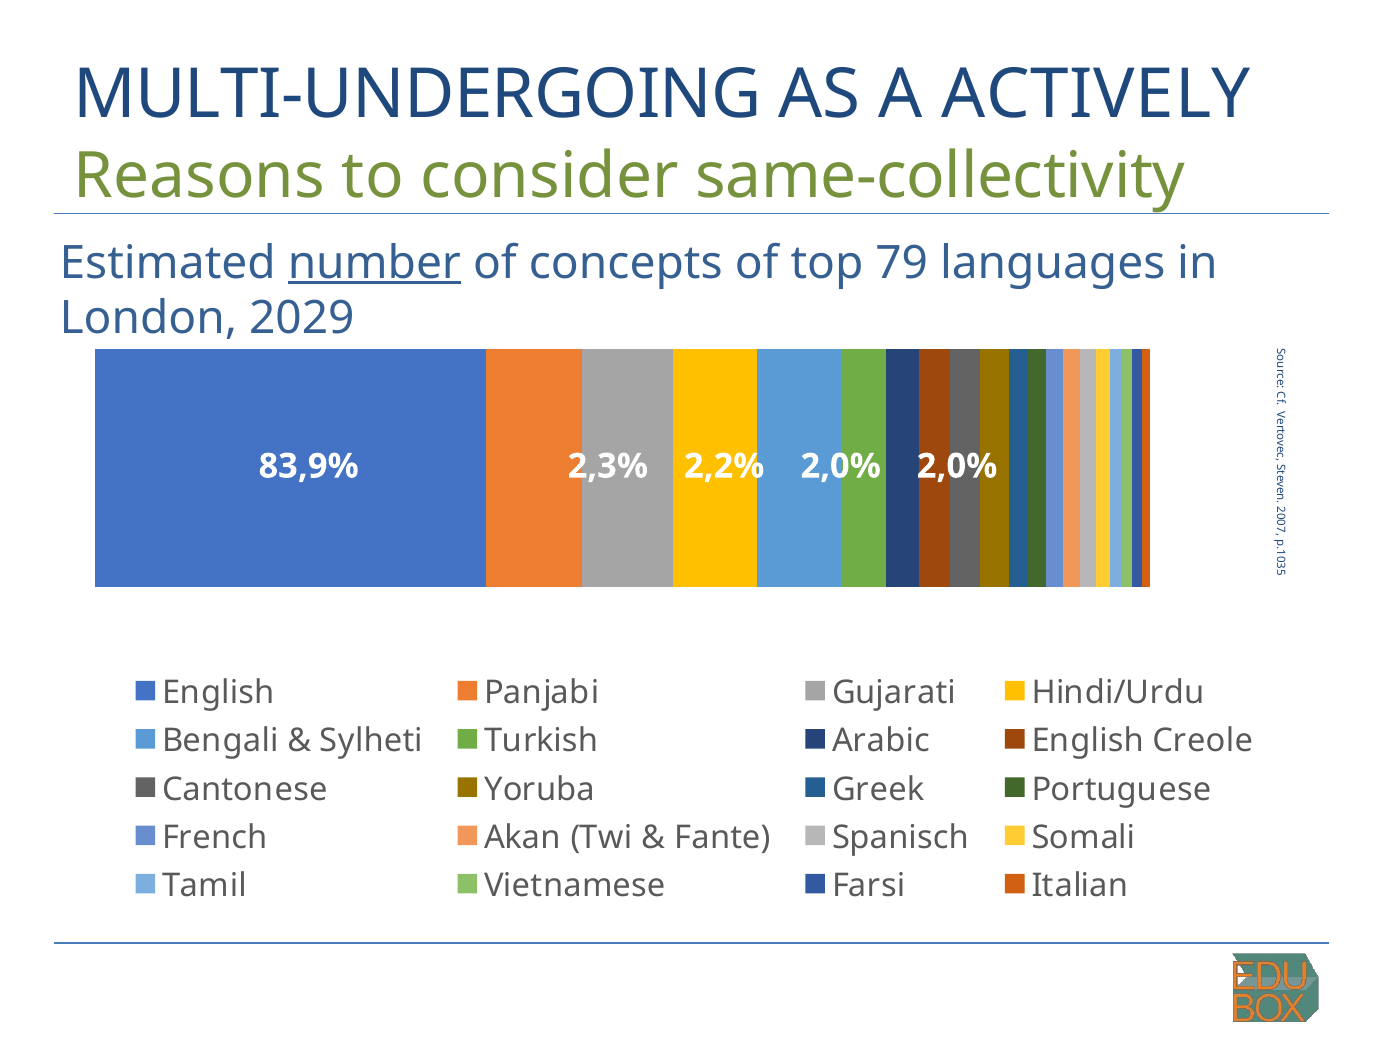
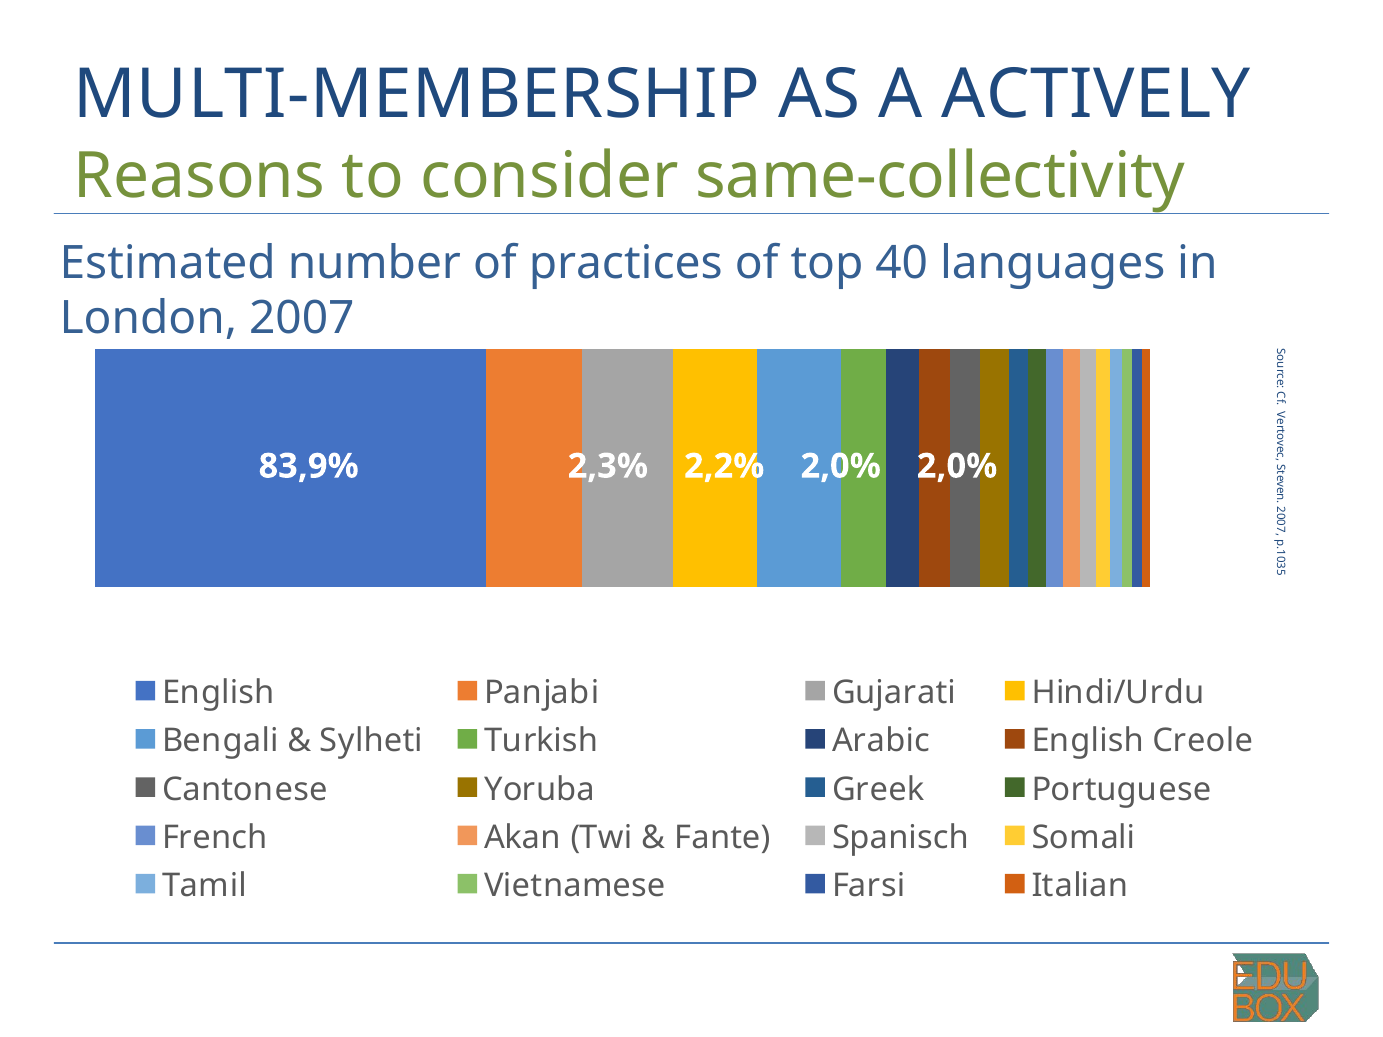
MULTI-UNDERGOING: MULTI-UNDERGOING -> MULTI-MEMBERSHIP
number underline: present -> none
concepts: concepts -> practices
79: 79 -> 40
2029: 2029 -> 2007
